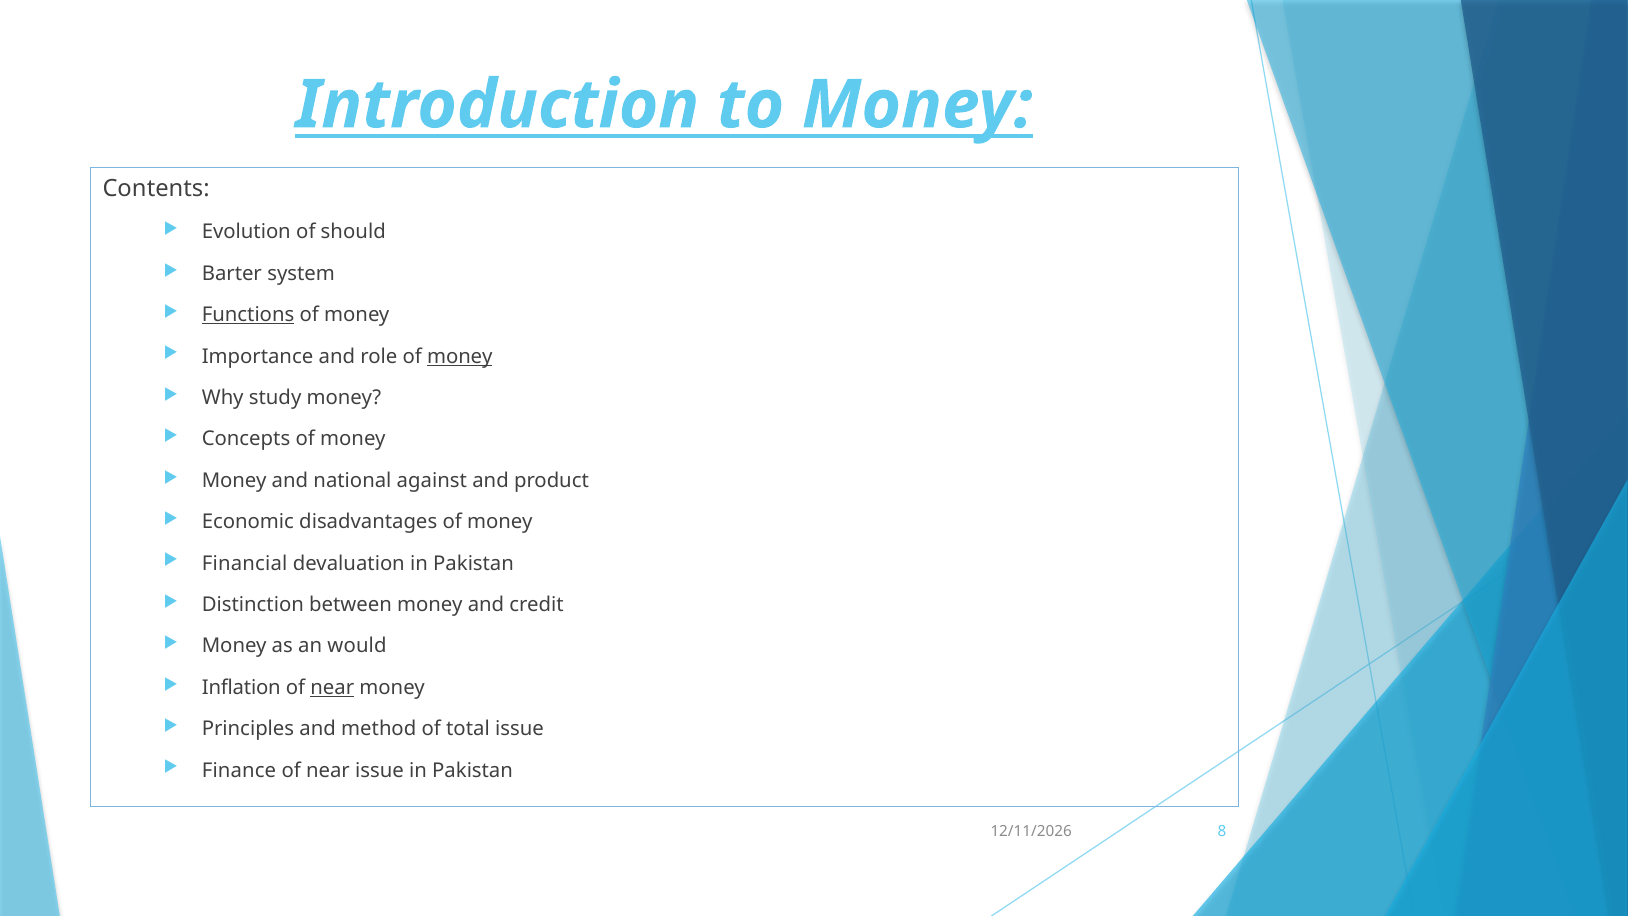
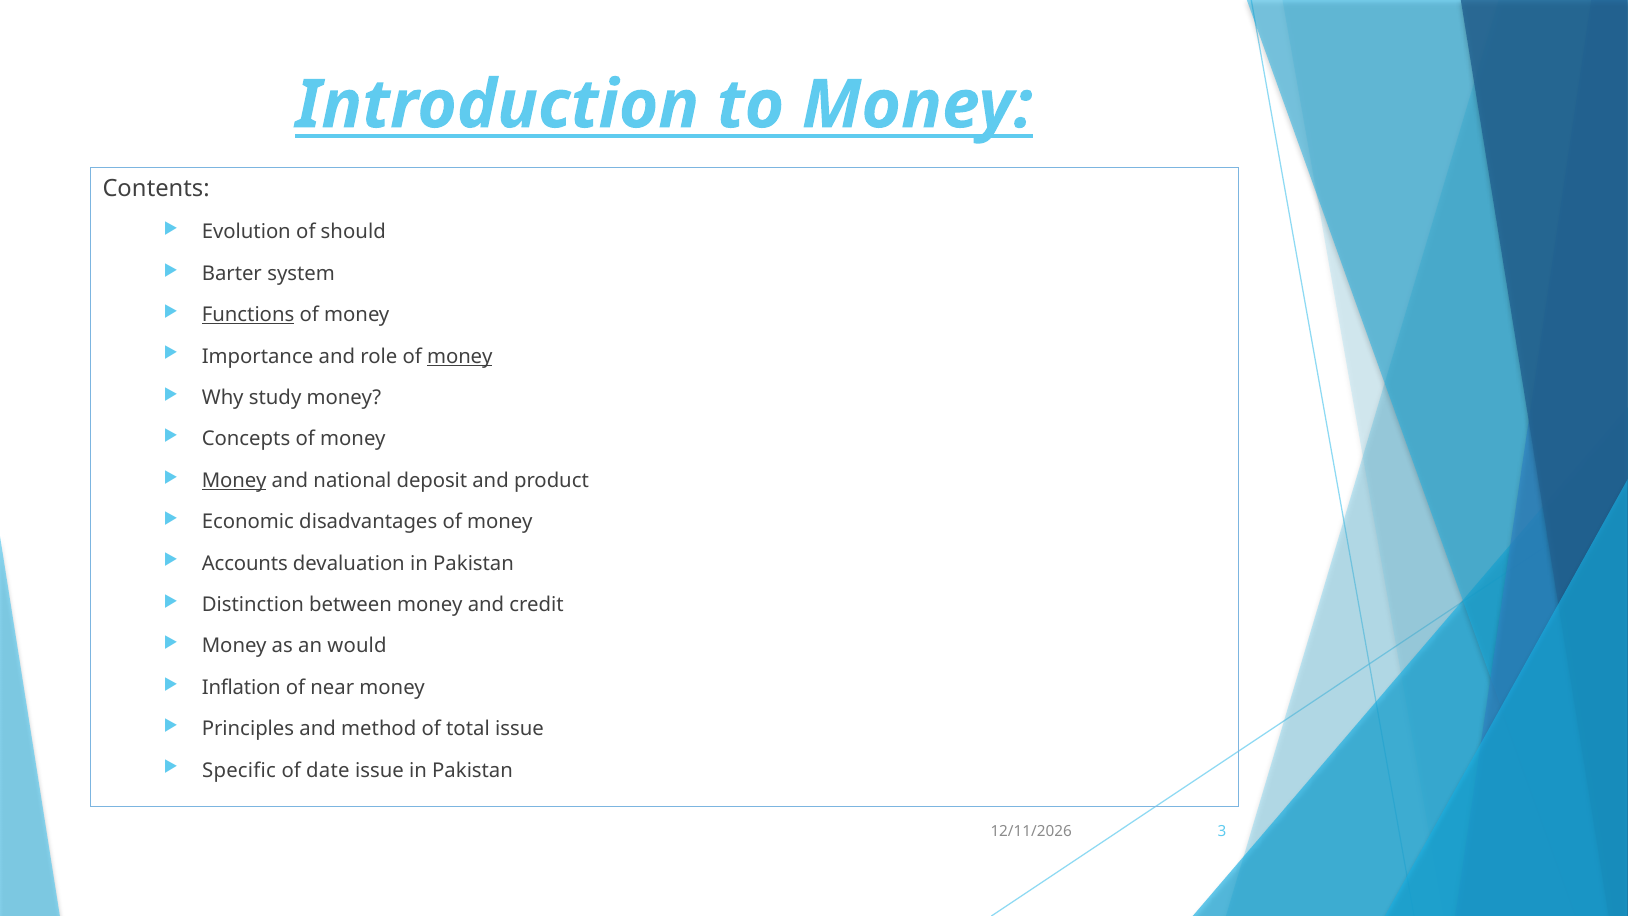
Money at (234, 481) underline: none -> present
against: against -> deposit
Financial: Financial -> Accounts
near at (332, 687) underline: present -> none
Finance: Finance -> Specific
near at (328, 770): near -> date
8: 8 -> 3
